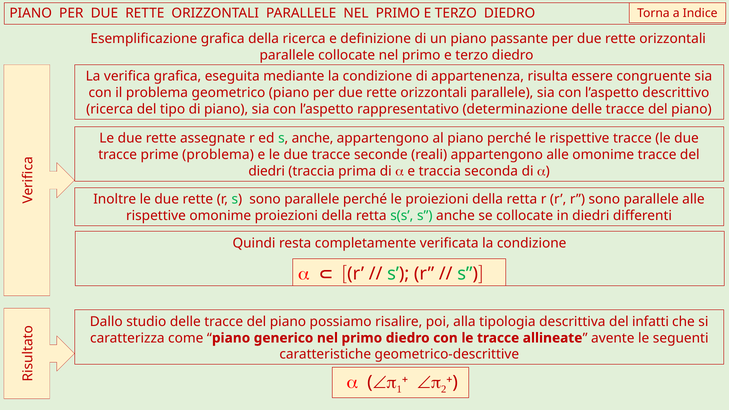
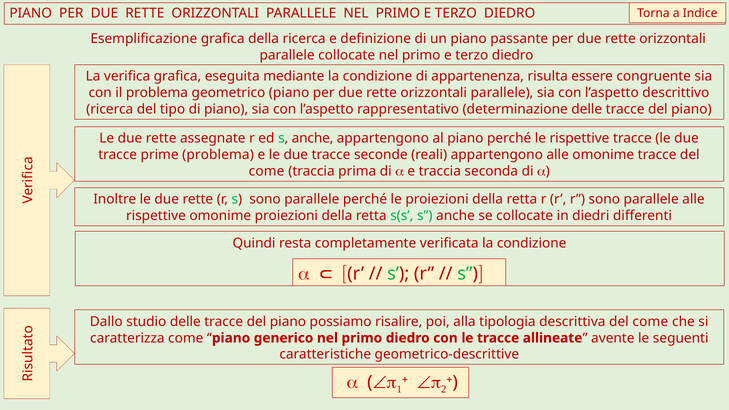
diedri at (267, 171): diedri -> come
descrittiva del infatti: infatti -> come
